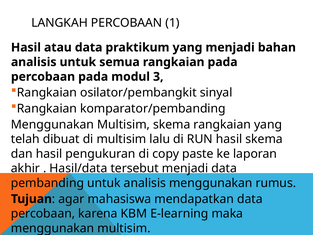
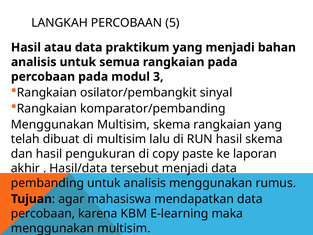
1: 1 -> 5
